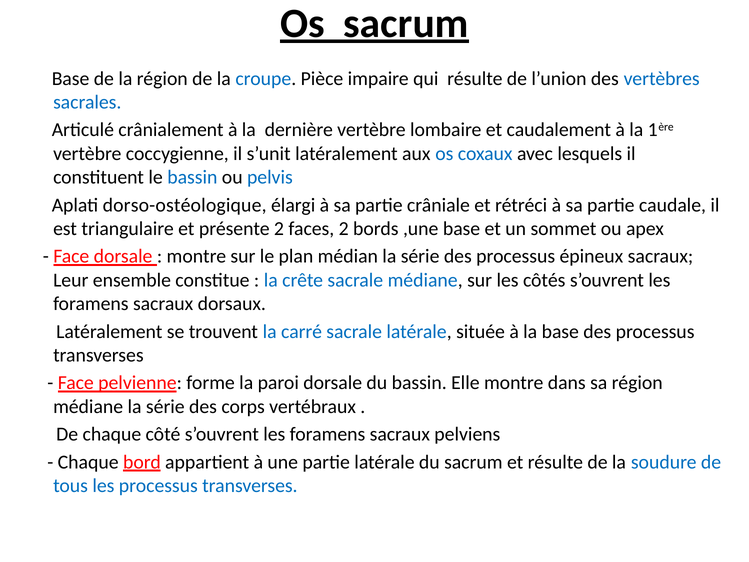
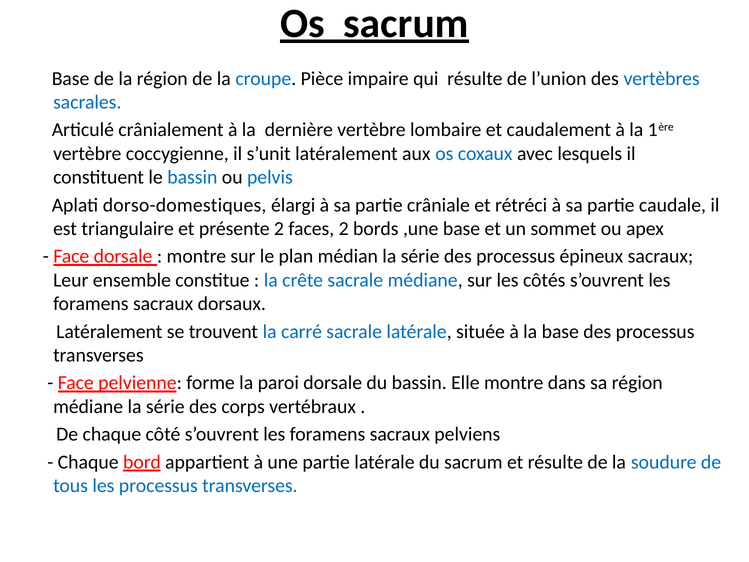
dorso-ostéologique: dorso-ostéologique -> dorso-domestiques
